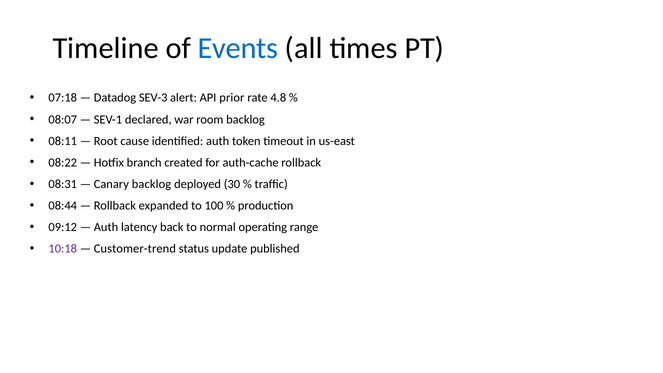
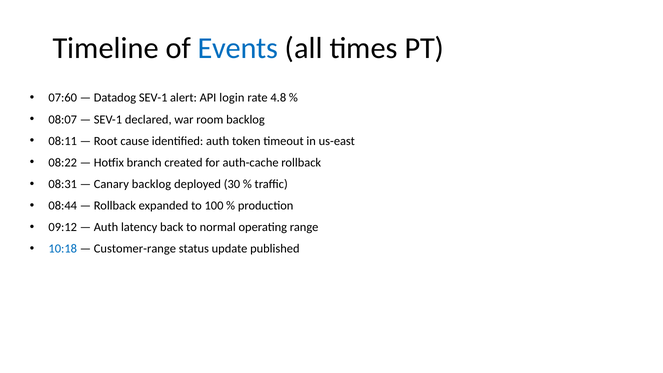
07:18: 07:18 -> 07:60
Datadog SEV-3: SEV-3 -> SEV-1
prior: prior -> login
10:18 colour: purple -> blue
Customer-trend: Customer-trend -> Customer-range
